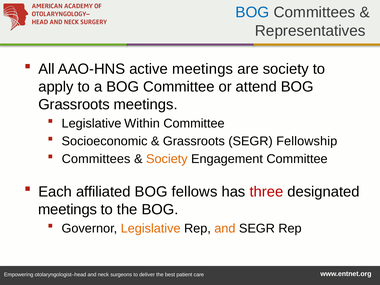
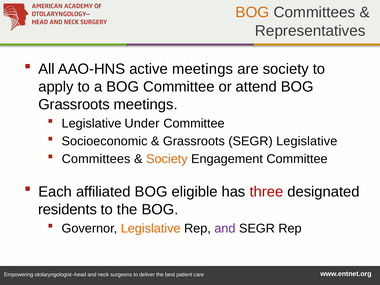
BOG at (252, 12) colour: blue -> orange
Within: Within -> Under
SEGR Fellowship: Fellowship -> Legislative
fellows: fellows -> eligible
meetings at (68, 210): meetings -> residents
and at (225, 228) colour: orange -> purple
